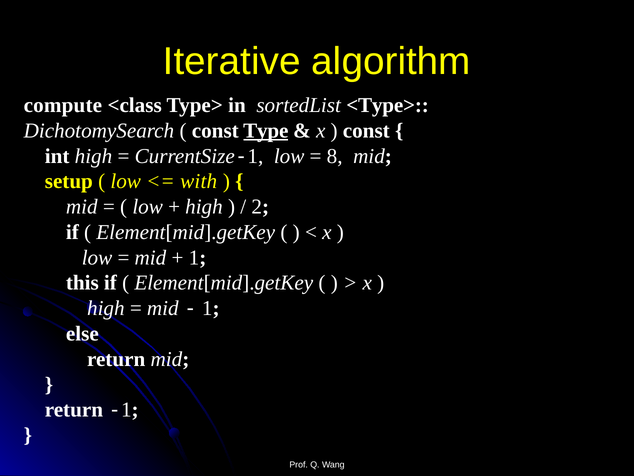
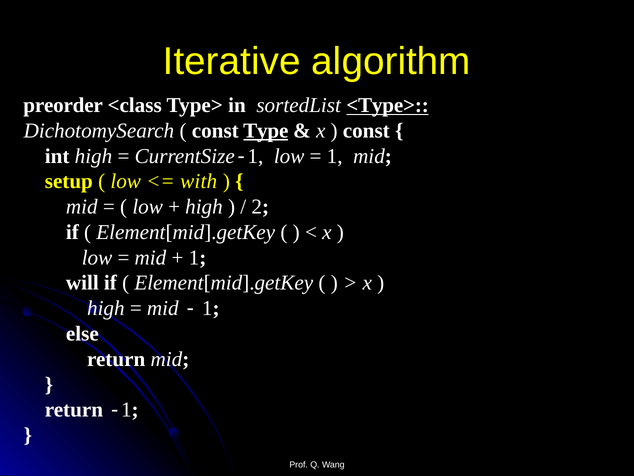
compute: compute -> preorder
<Type> underline: none -> present
8 at (335, 156): 8 -> 1
this: this -> will
